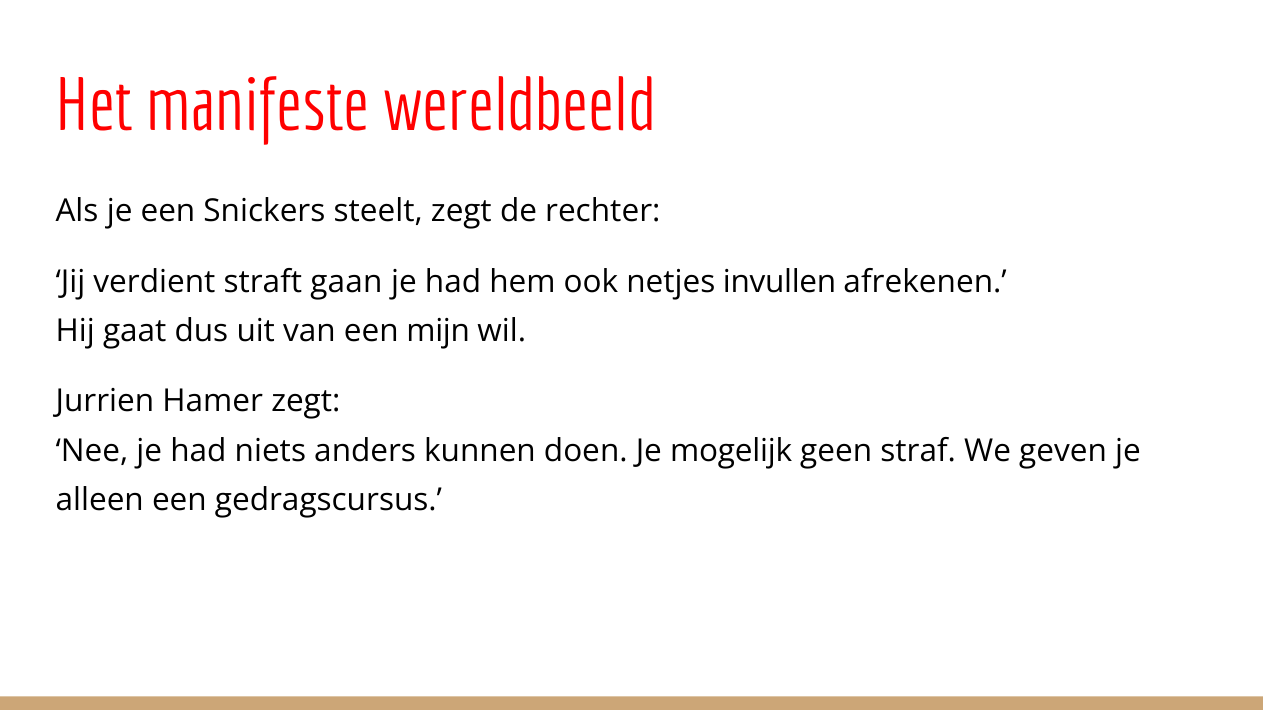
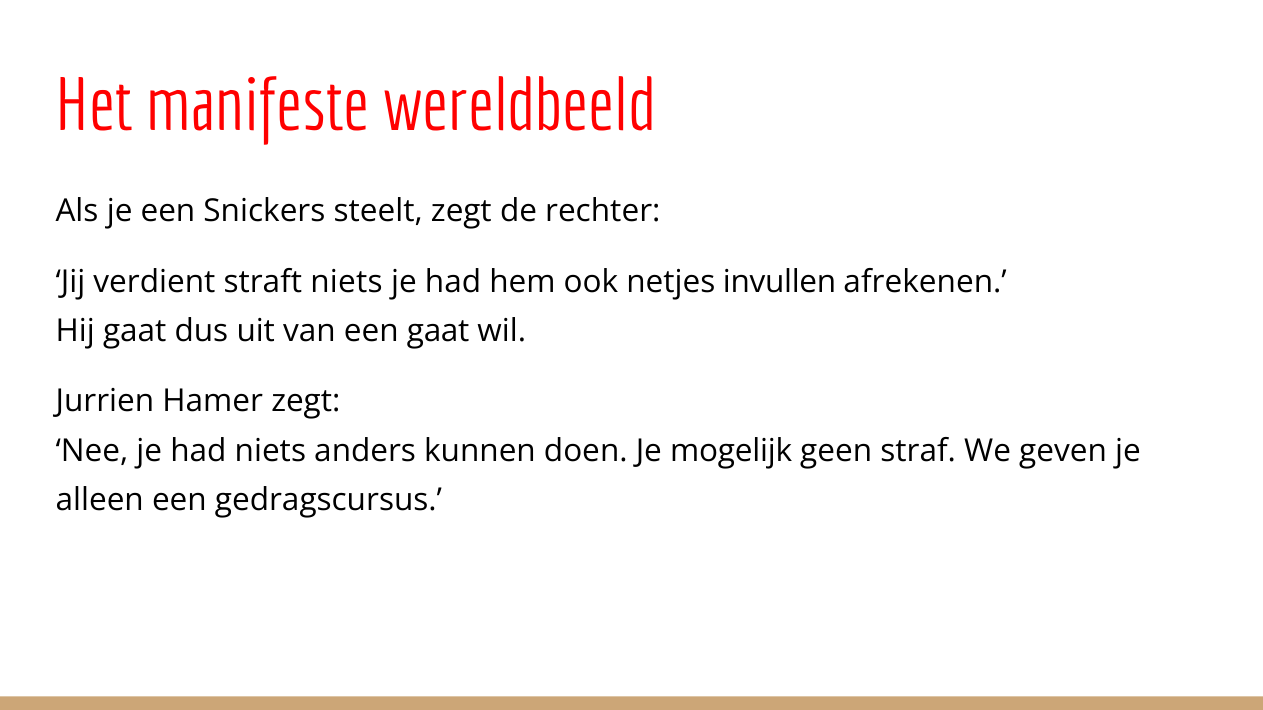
straft gaan: gaan -> niets
een mijn: mijn -> gaat
